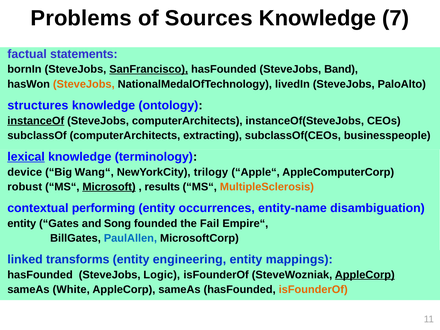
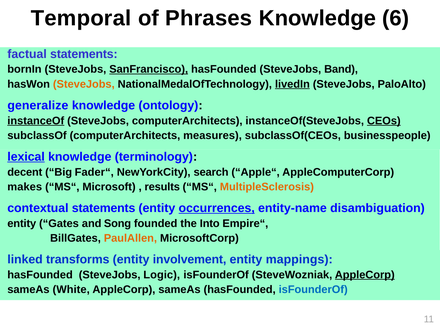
Problems: Problems -> Temporal
Sources: Sources -> Phrases
7: 7 -> 6
livedIn underline: none -> present
structures: structures -> generalize
CEOs underline: none -> present
extracting: extracting -> measures
device: device -> decent
Wang“: Wang“ -> Fader“
trilogy: trilogy -> search
robust: robust -> makes
Microsoft underline: present -> none
contextual performing: performing -> statements
occurrences underline: none -> present
Fail: Fail -> Into
PaulAllen colour: blue -> orange
engineering: engineering -> involvement
isFounderOf at (313, 289) colour: orange -> blue
